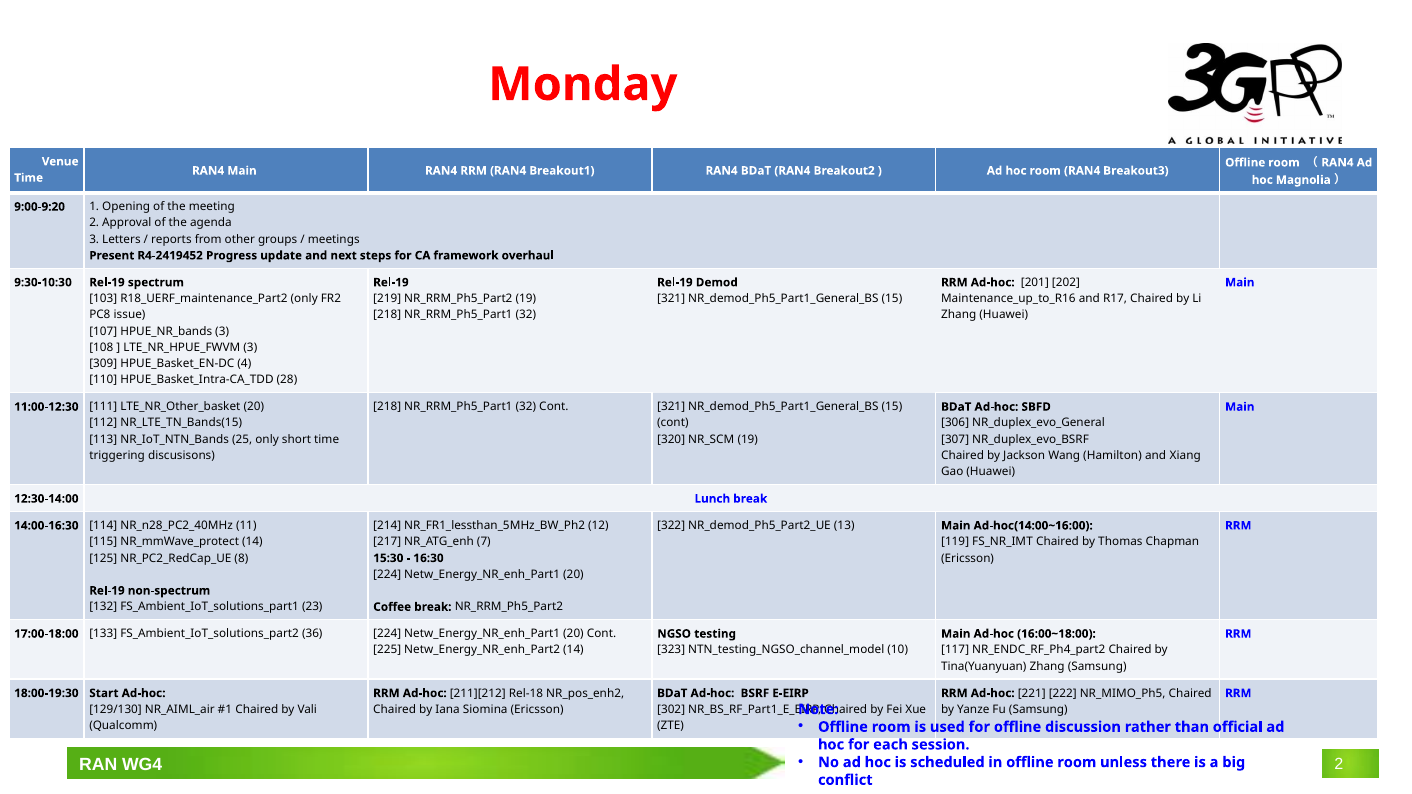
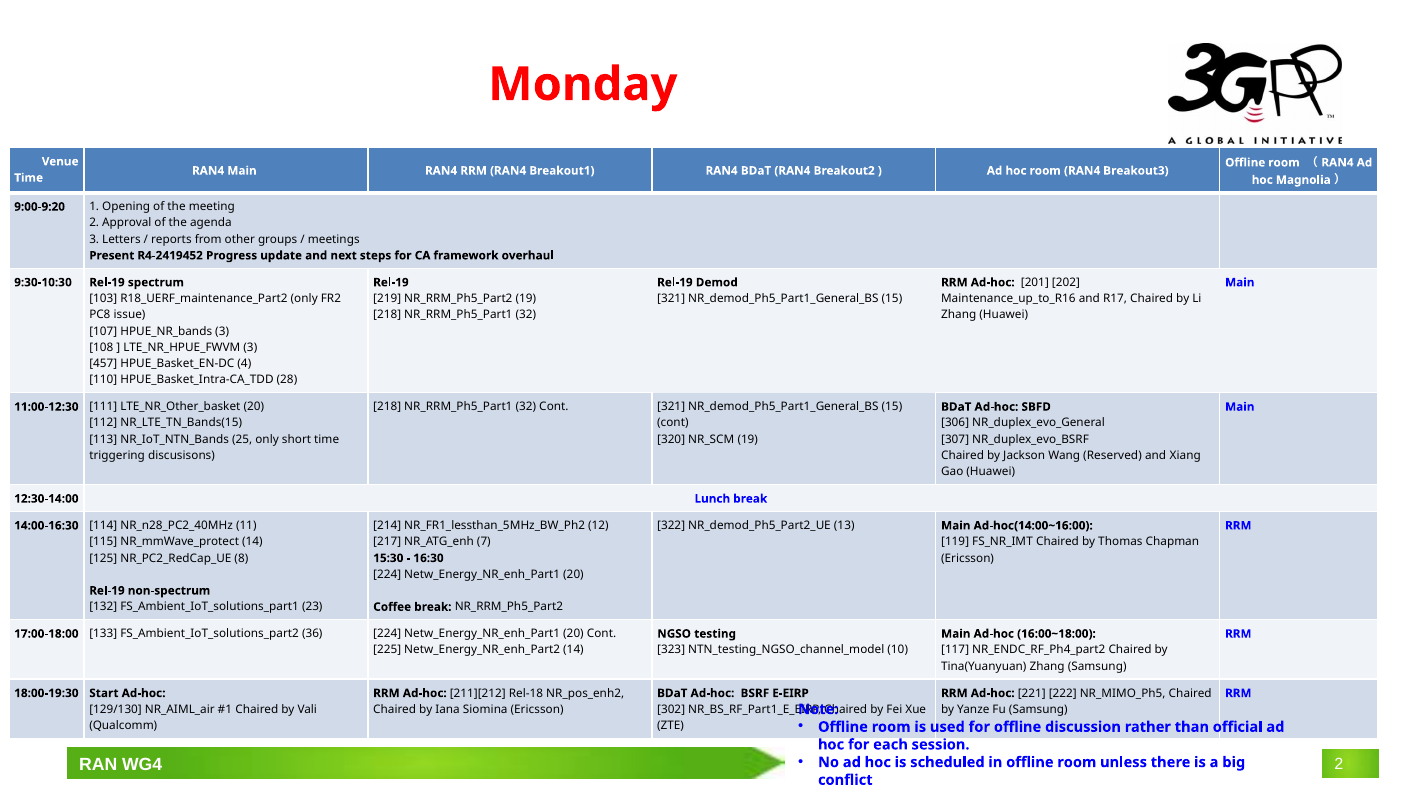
309: 309 -> 457
Hamilton: Hamilton -> Reserved
